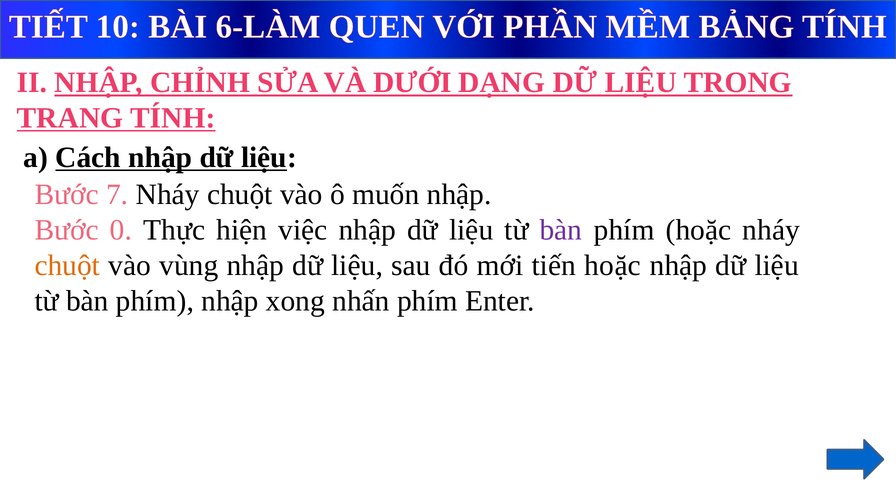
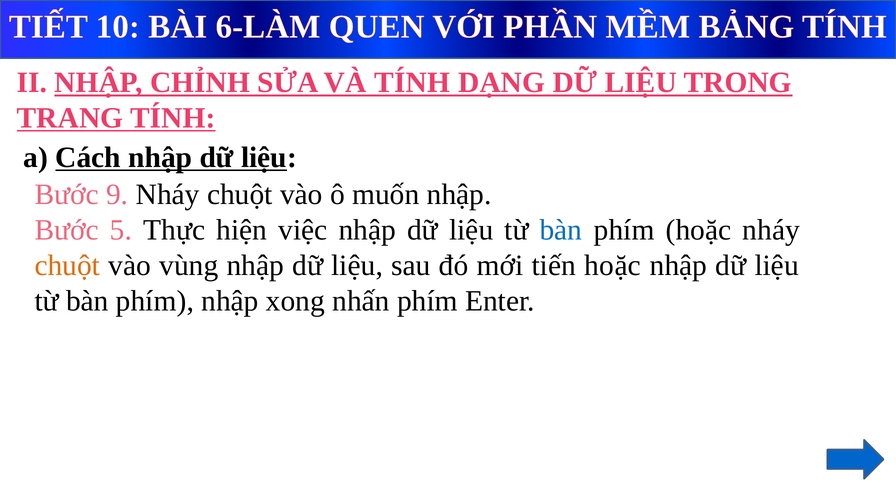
VÀ DƯỚI: DƯỚI -> TÍNH
7: 7 -> 9
0: 0 -> 5
bàn at (561, 230) colour: purple -> blue
